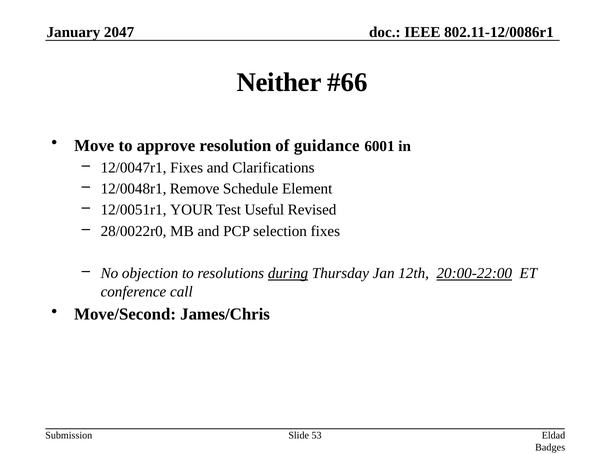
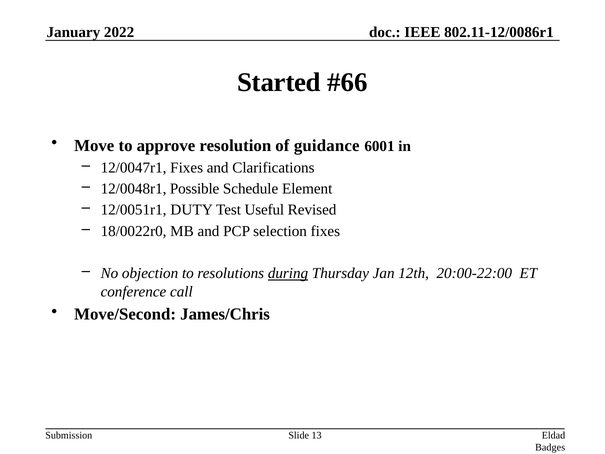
2047: 2047 -> 2022
Neither: Neither -> Started
Remove: Remove -> Possible
YOUR: YOUR -> DUTY
28/0022r0: 28/0022r0 -> 18/0022r0
20:00-22:00 underline: present -> none
53: 53 -> 13
